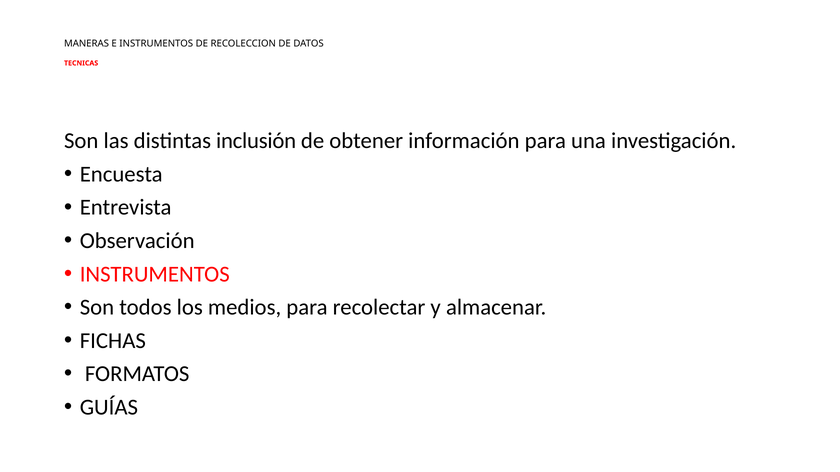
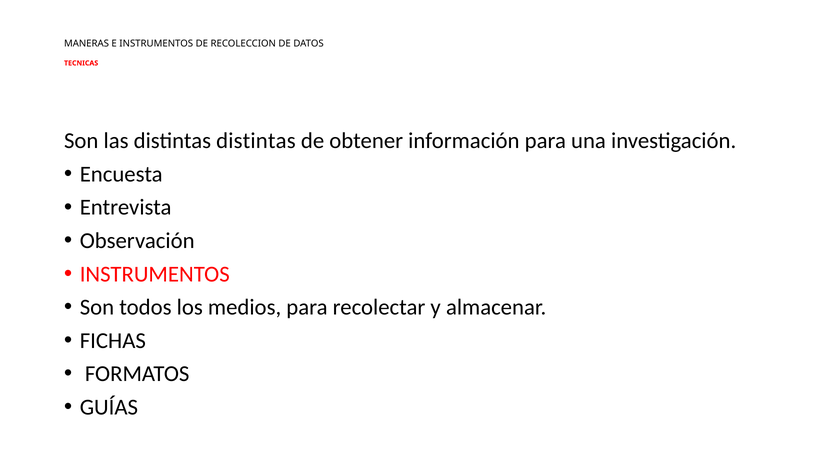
distintas inclusión: inclusión -> distintas
